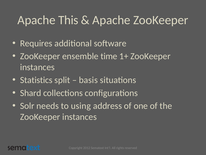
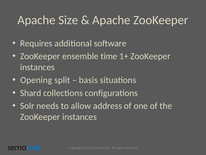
This: This -> Size
Statistics: Statistics -> Opening
using: using -> allow
